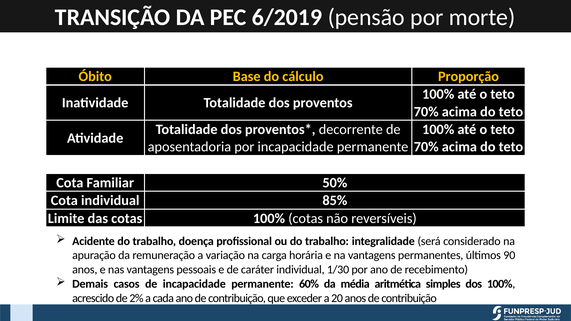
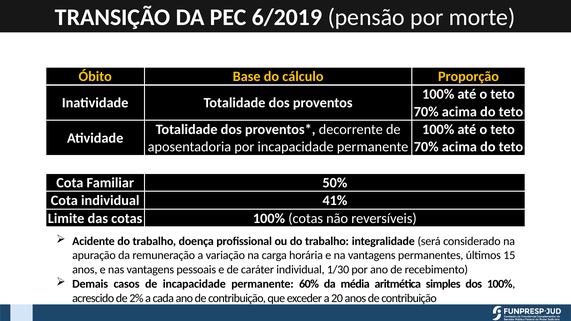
85%: 85% -> 41%
90: 90 -> 15
